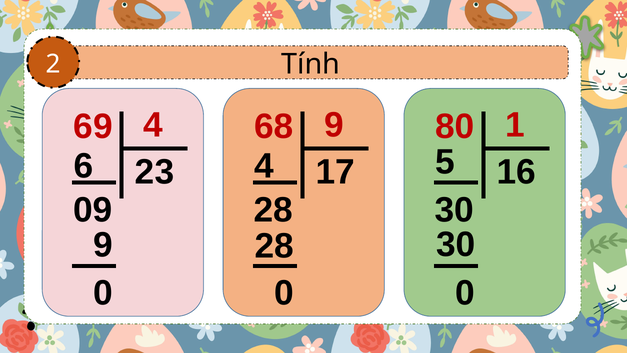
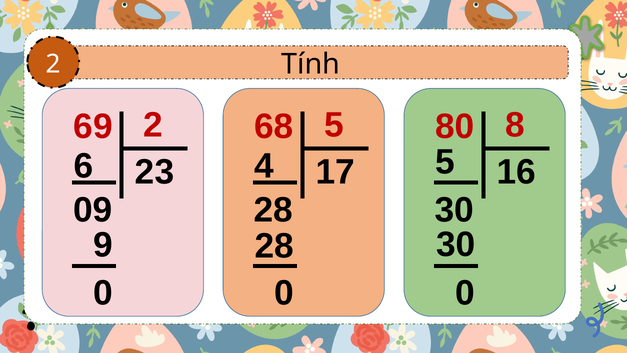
69 4: 4 -> 2
68 9: 9 -> 5
1: 1 -> 8
